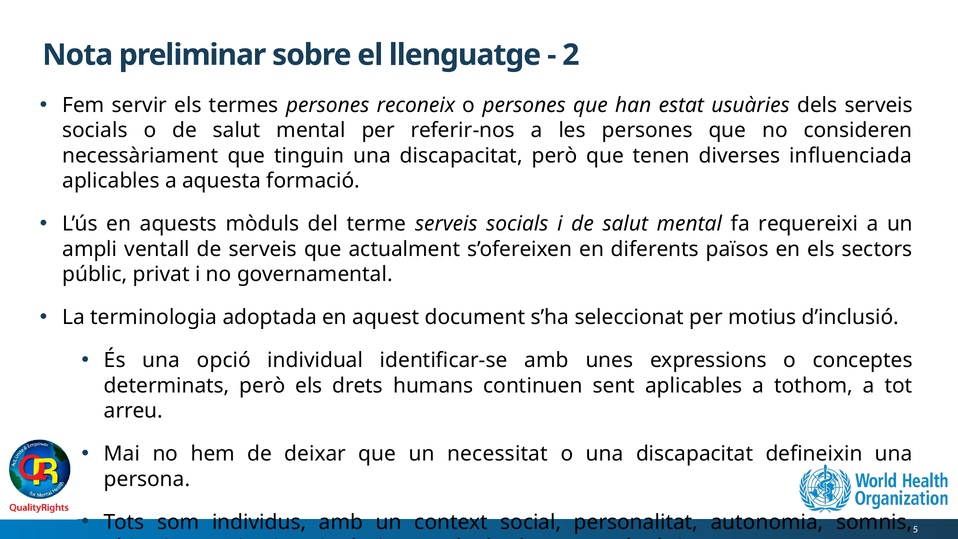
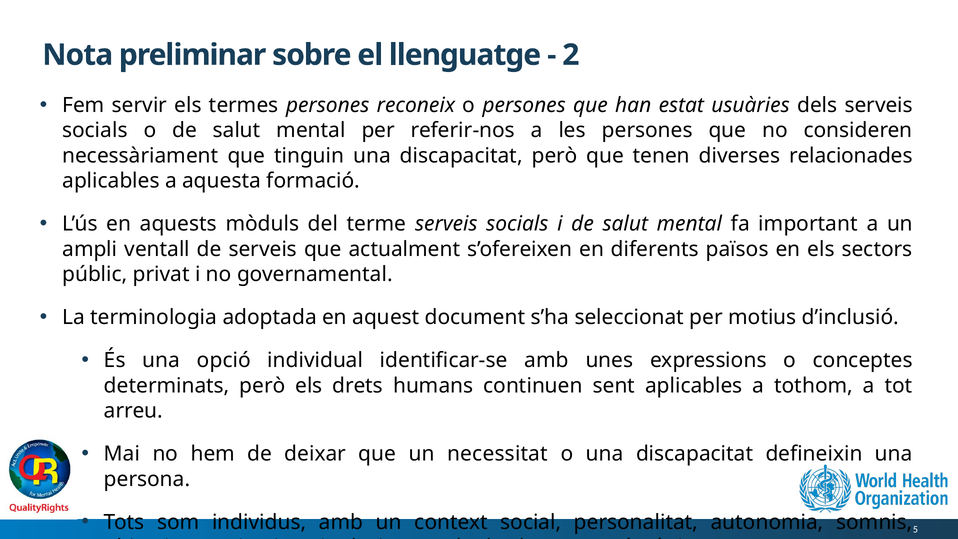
influenciada: influenciada -> relacionades
requereixi: requereixi -> important
